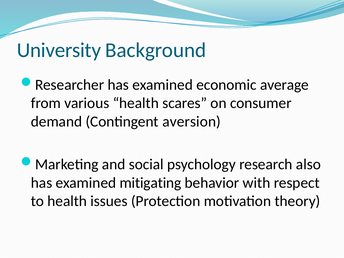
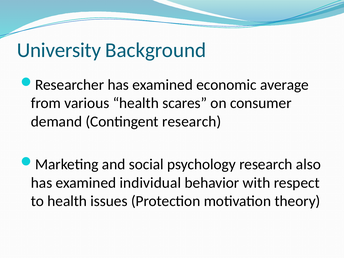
Contingent aversion: aversion -> research
mitigating: mitigating -> individual
